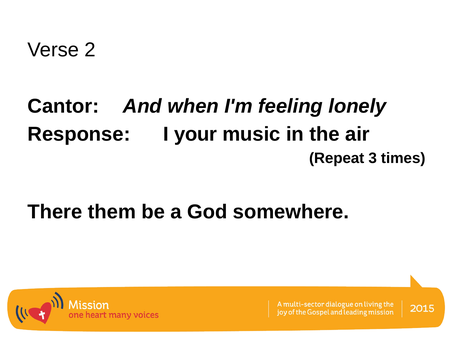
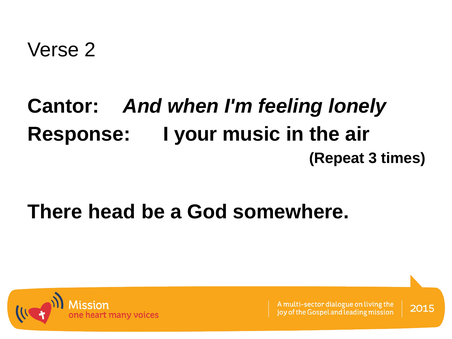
them: them -> head
